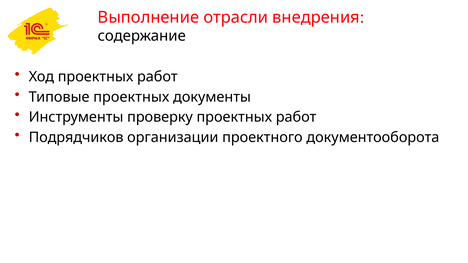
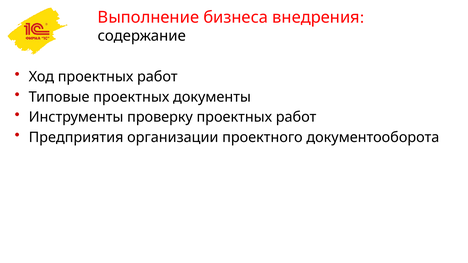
отрасли: отрасли -> бизнеса
Подрядчиков: Подрядчиков -> Предприятия
